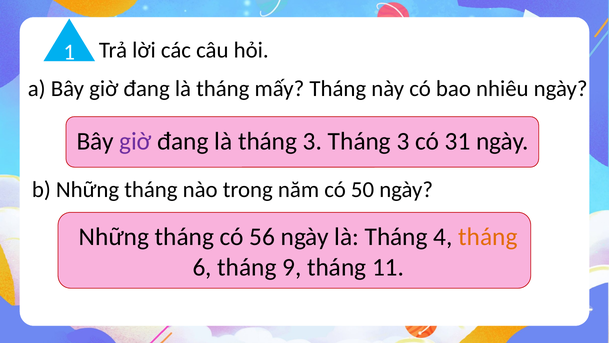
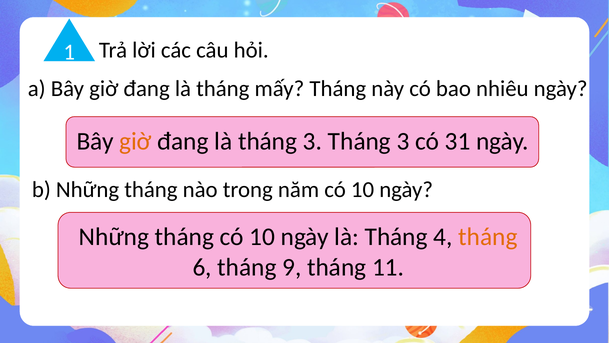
giờ at (135, 141) colour: purple -> orange
năm có 50: 50 -> 10
tháng có 56: 56 -> 10
